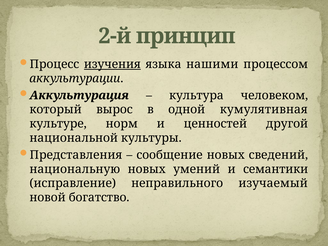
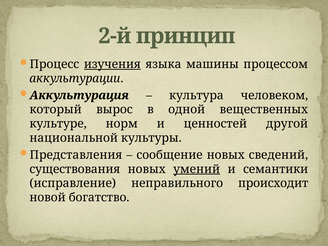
нашими: нашими -> машины
кумулятивная: кумулятивная -> вещественных
национальную: национальную -> существования
умений underline: none -> present
изучаемый: изучаемый -> происходит
